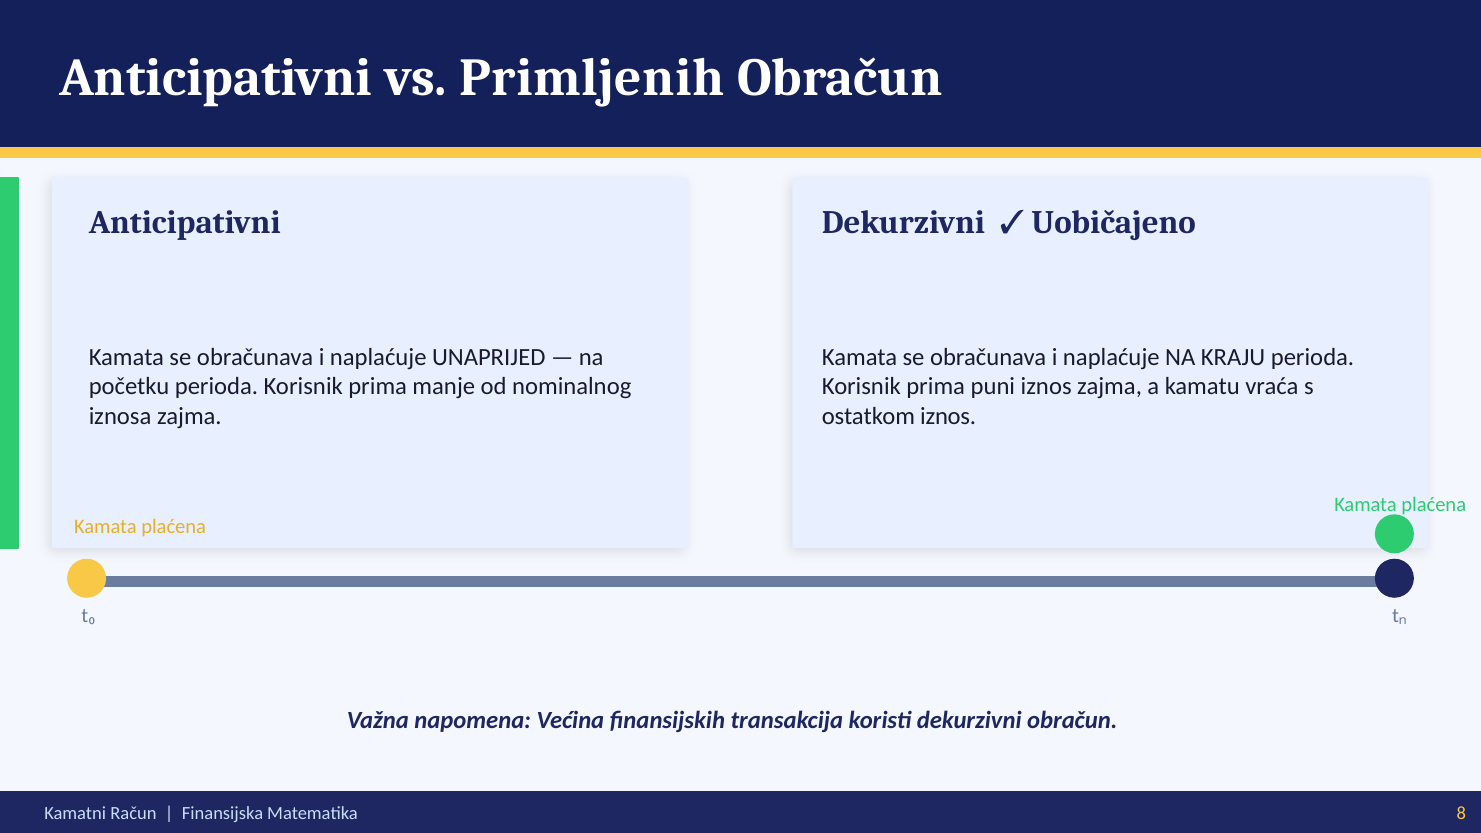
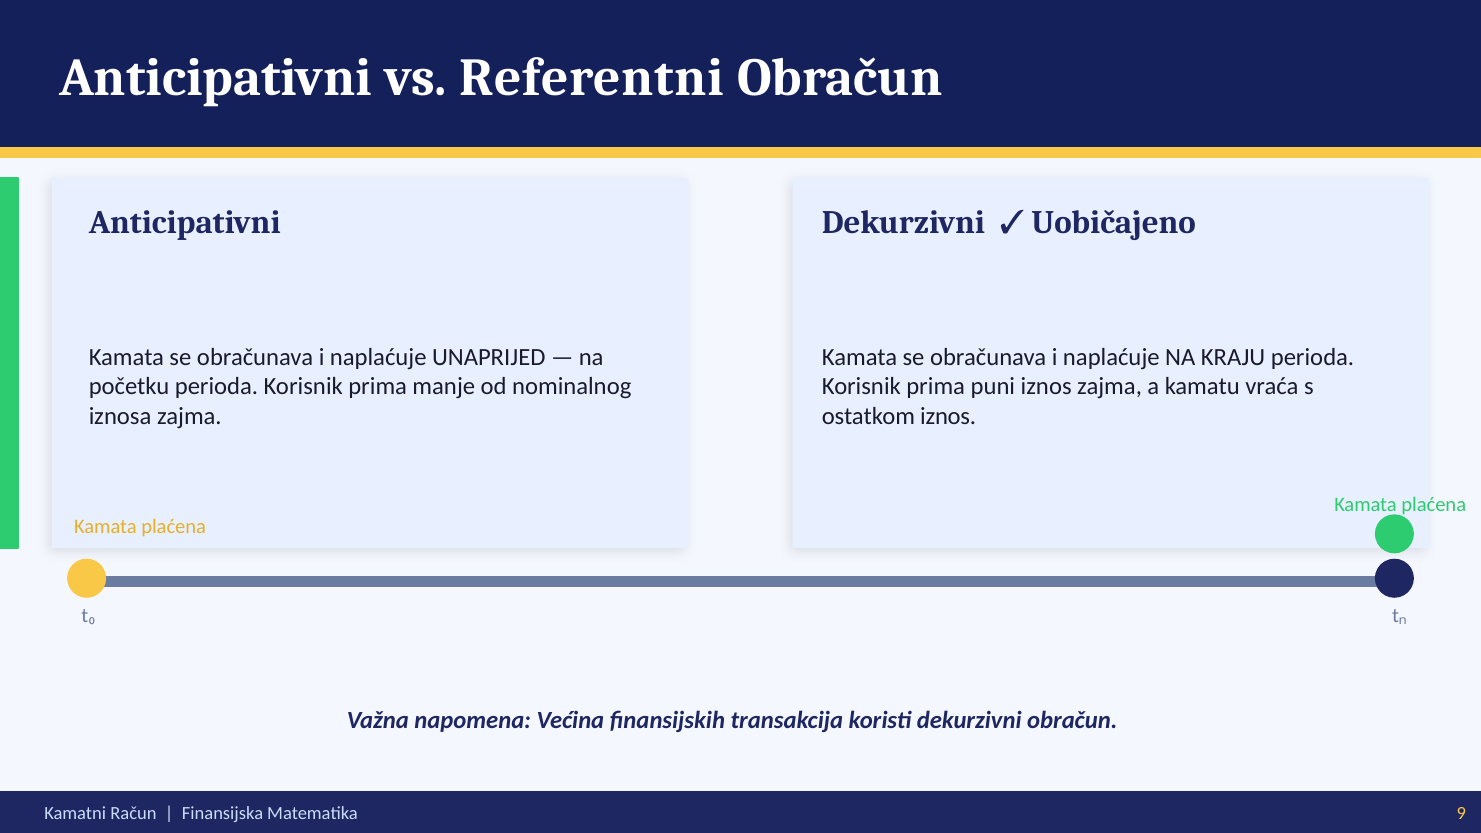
Primljenih: Primljenih -> Referentni
8: 8 -> 9
